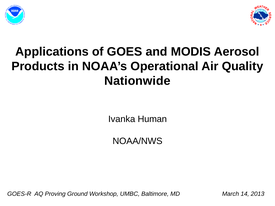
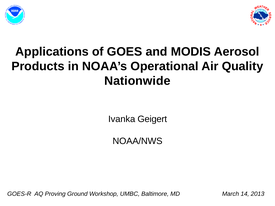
Human: Human -> Geigert
